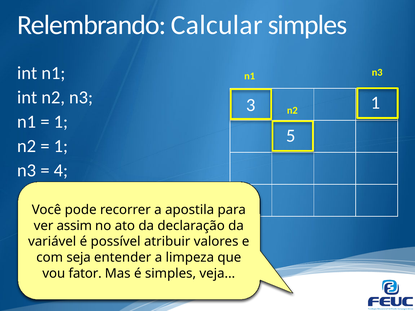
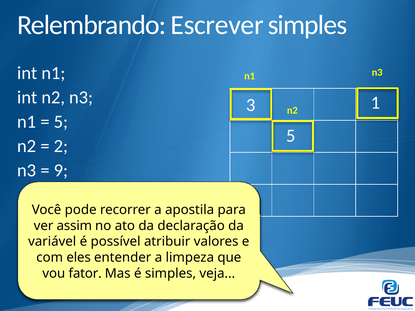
Calcular: Calcular -> Escrever
1 at (61, 122): 1 -> 5
1 at (61, 146): 1 -> 2
4: 4 -> 9
seja: seja -> eles
